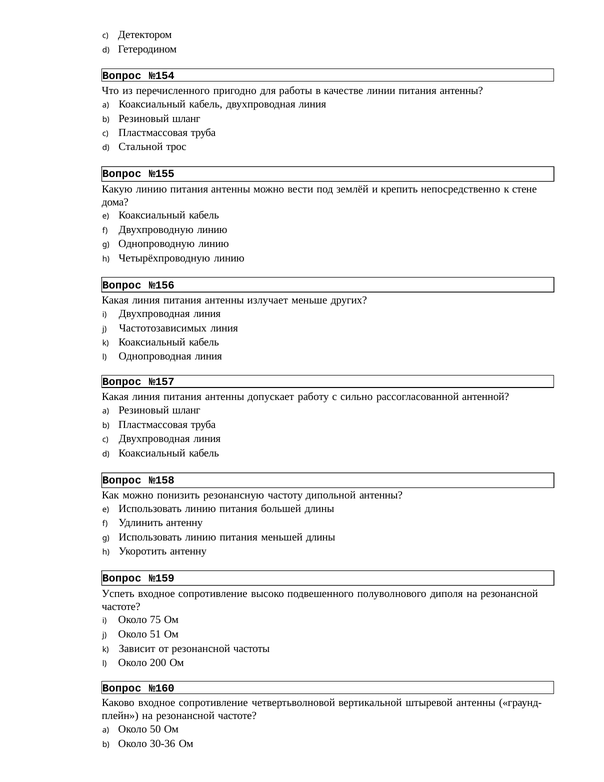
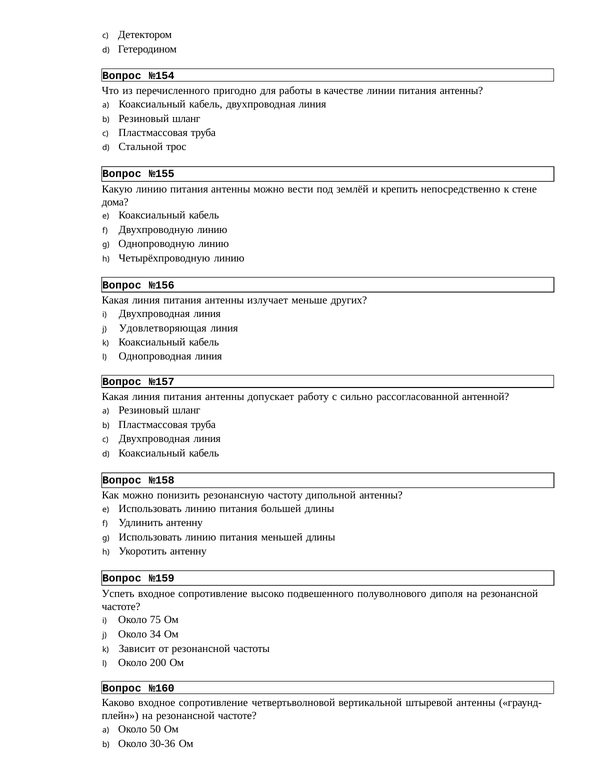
Частотозависимых: Частотозависимых -> Удовлетворяющая
51: 51 -> 34
